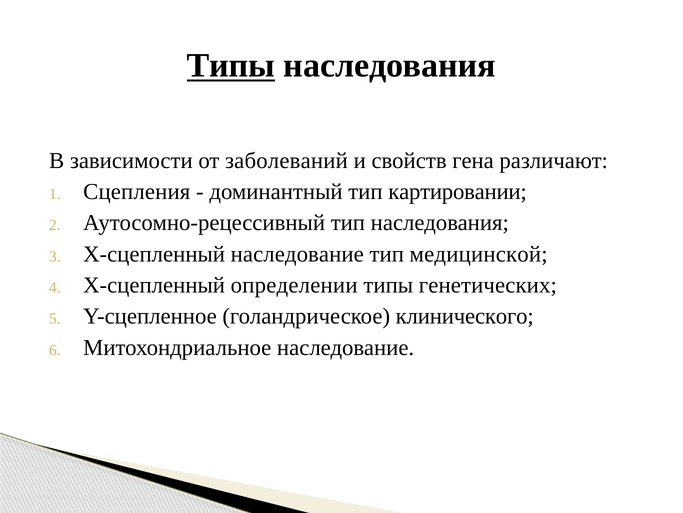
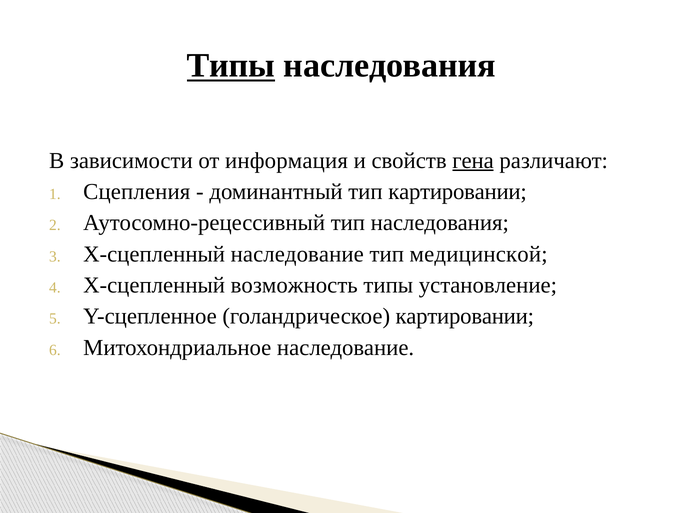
заболеваний: заболеваний -> информация
гена underline: none -> present
определении: определении -> возможность
генетических: генетических -> установление
голандрическое клинического: клинического -> картировании
